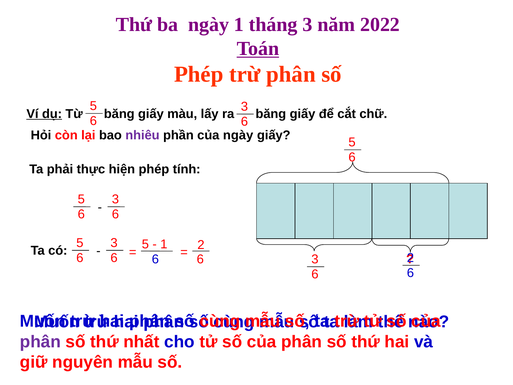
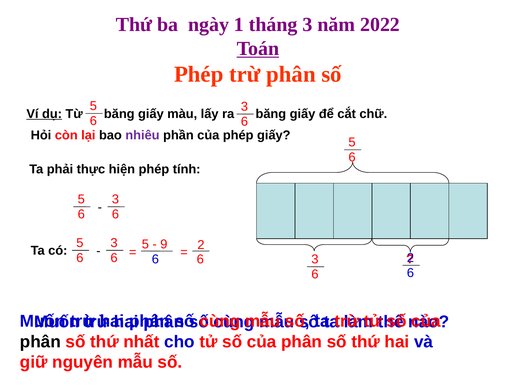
của ngày: ngày -> phép
1 at (164, 244): 1 -> 9
phân at (40, 342) colour: purple -> black
